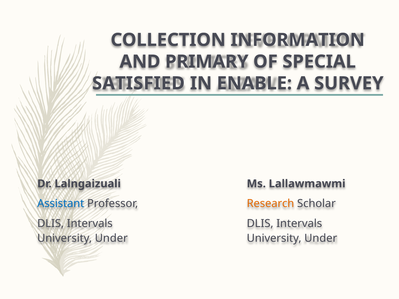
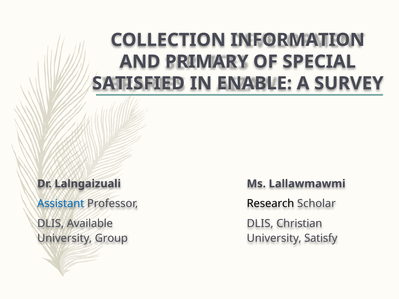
Research colour: orange -> black
Intervals at (90, 224): Intervals -> Available
Intervals at (299, 224): Intervals -> Christian
Under at (111, 238): Under -> Group
Under at (321, 238): Under -> Satisfy
